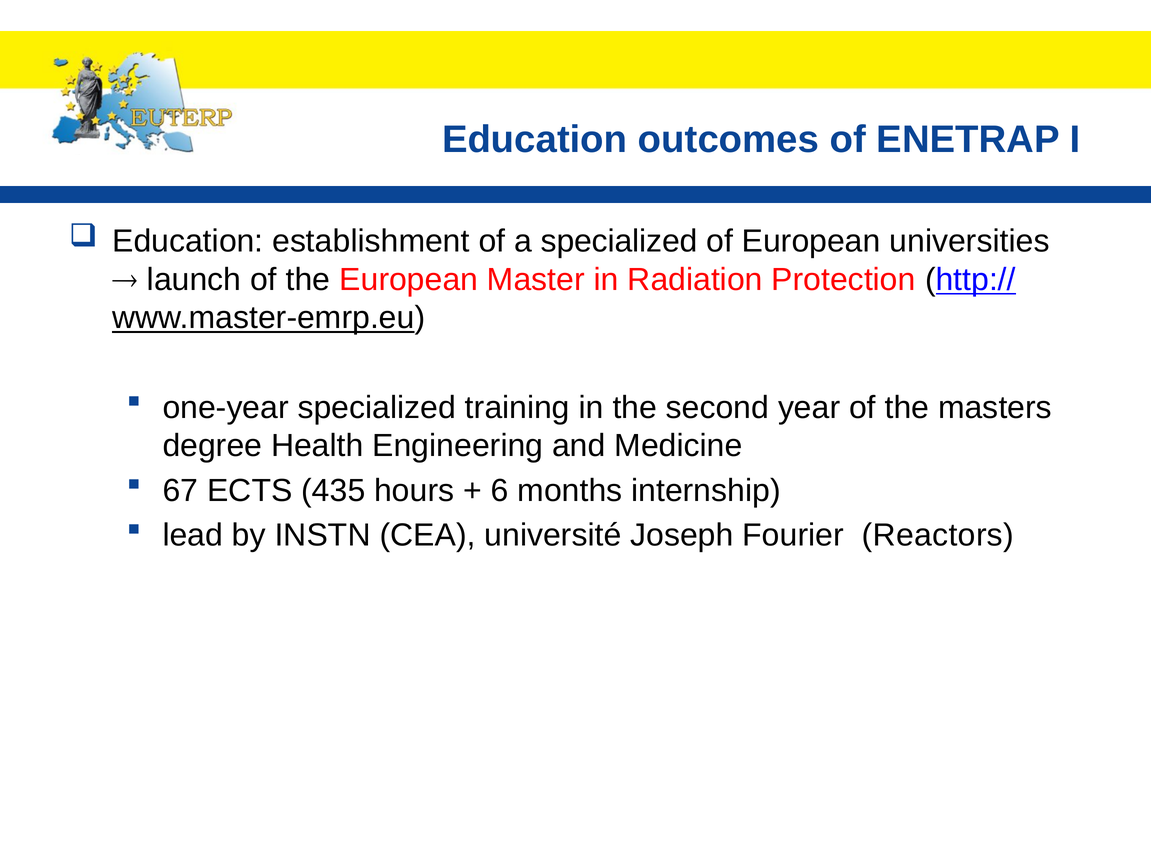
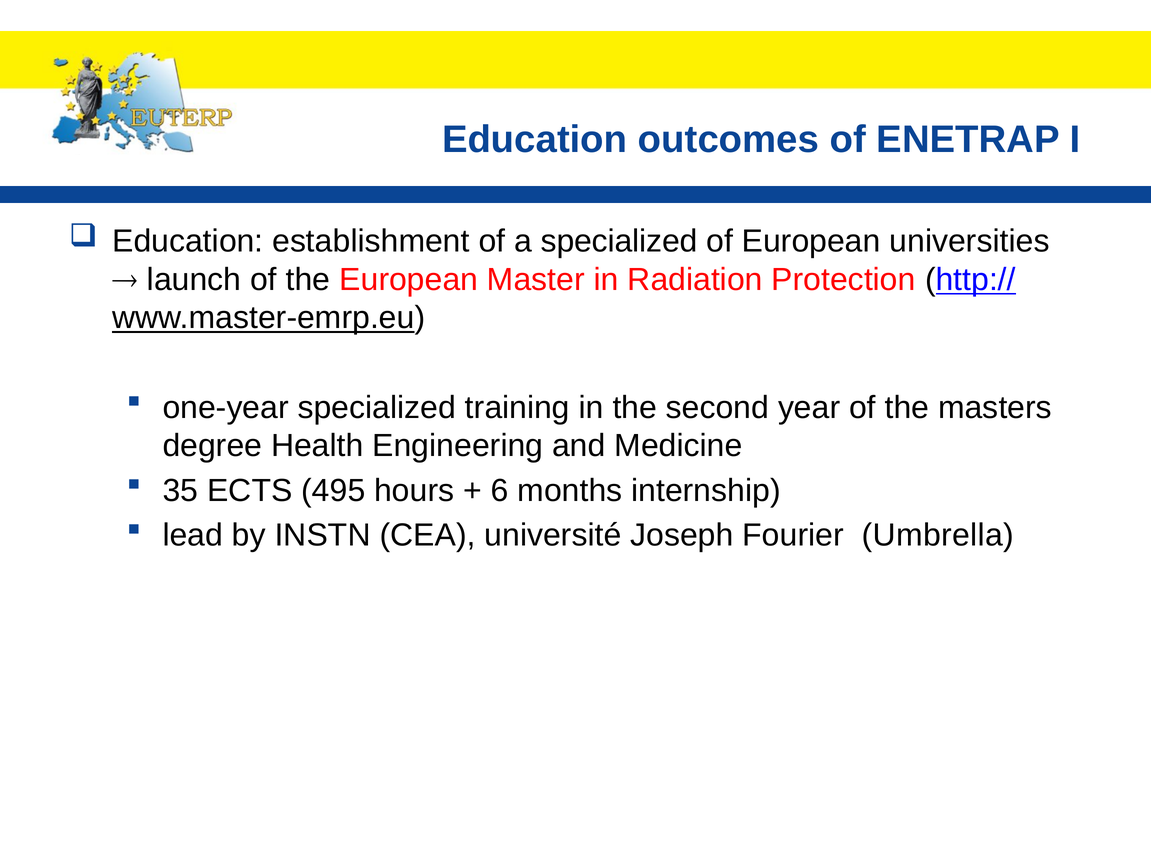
67: 67 -> 35
435: 435 -> 495
Reactors: Reactors -> Umbrella
